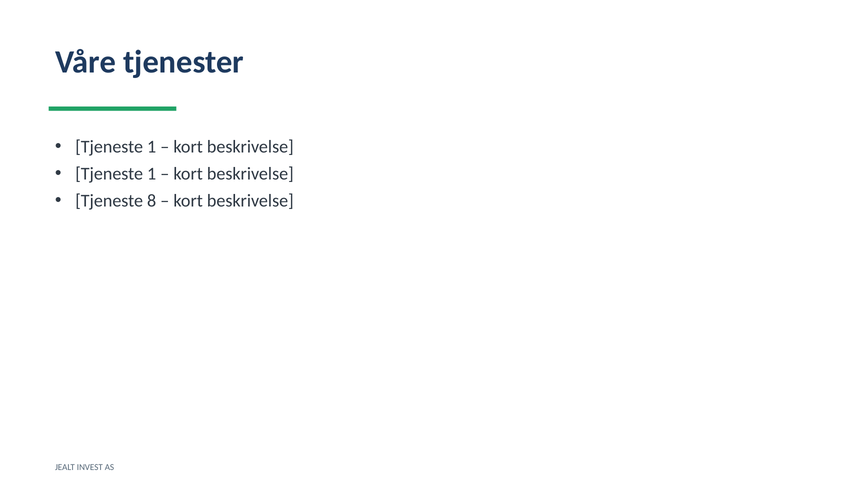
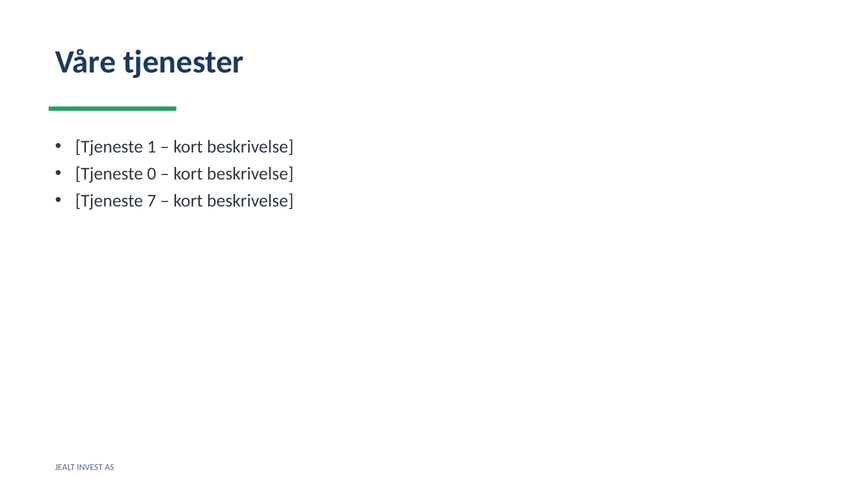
1 at (152, 174): 1 -> 0
8: 8 -> 7
